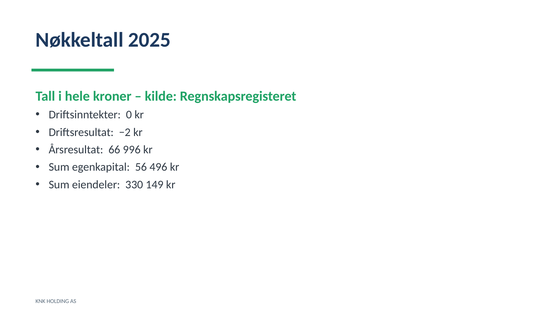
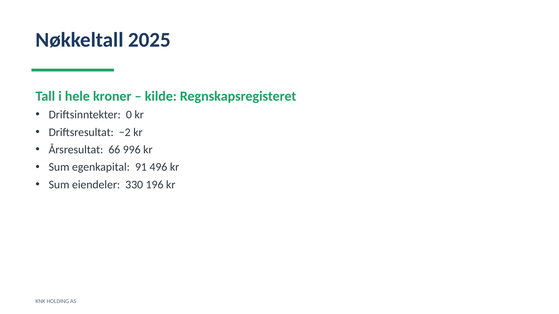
56: 56 -> 91
149: 149 -> 196
